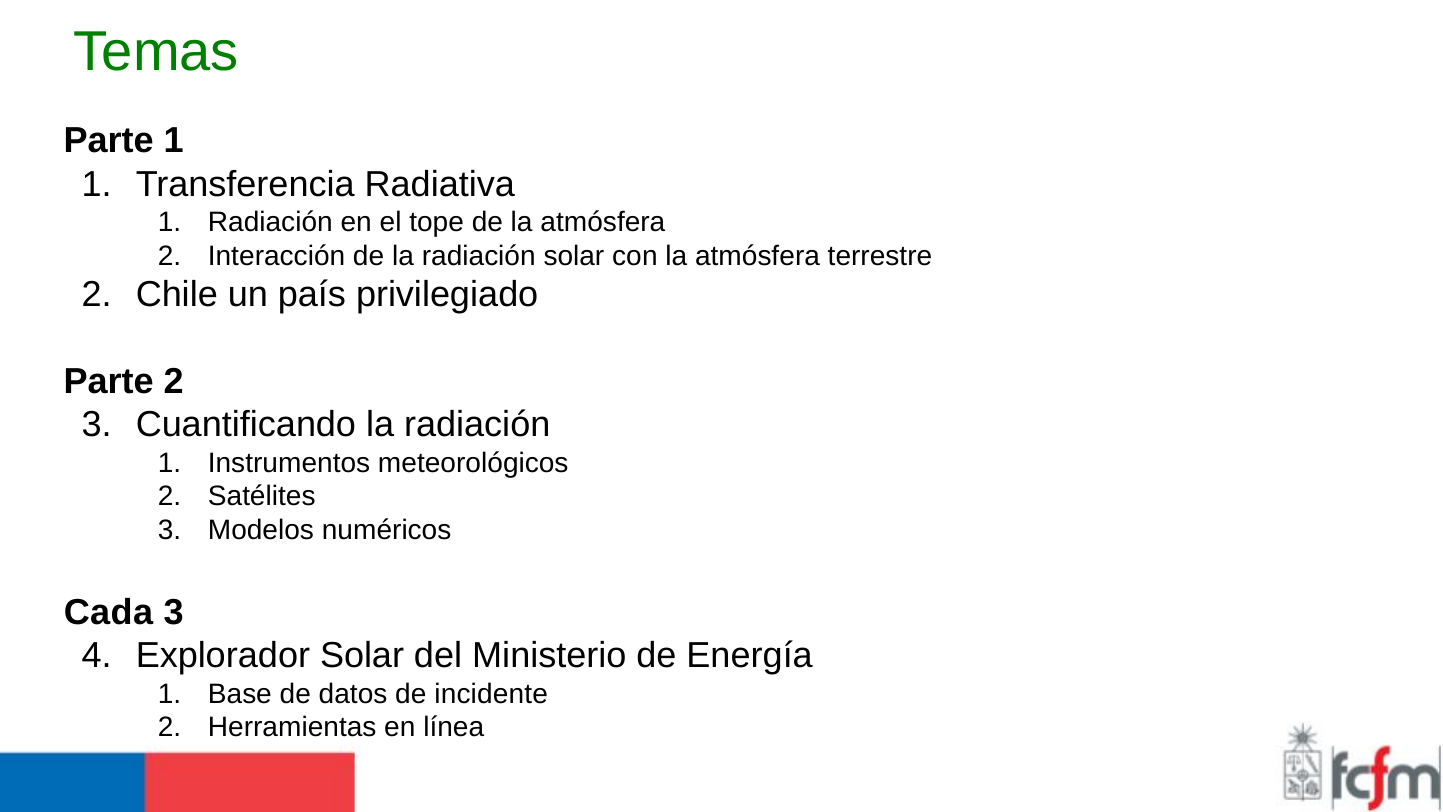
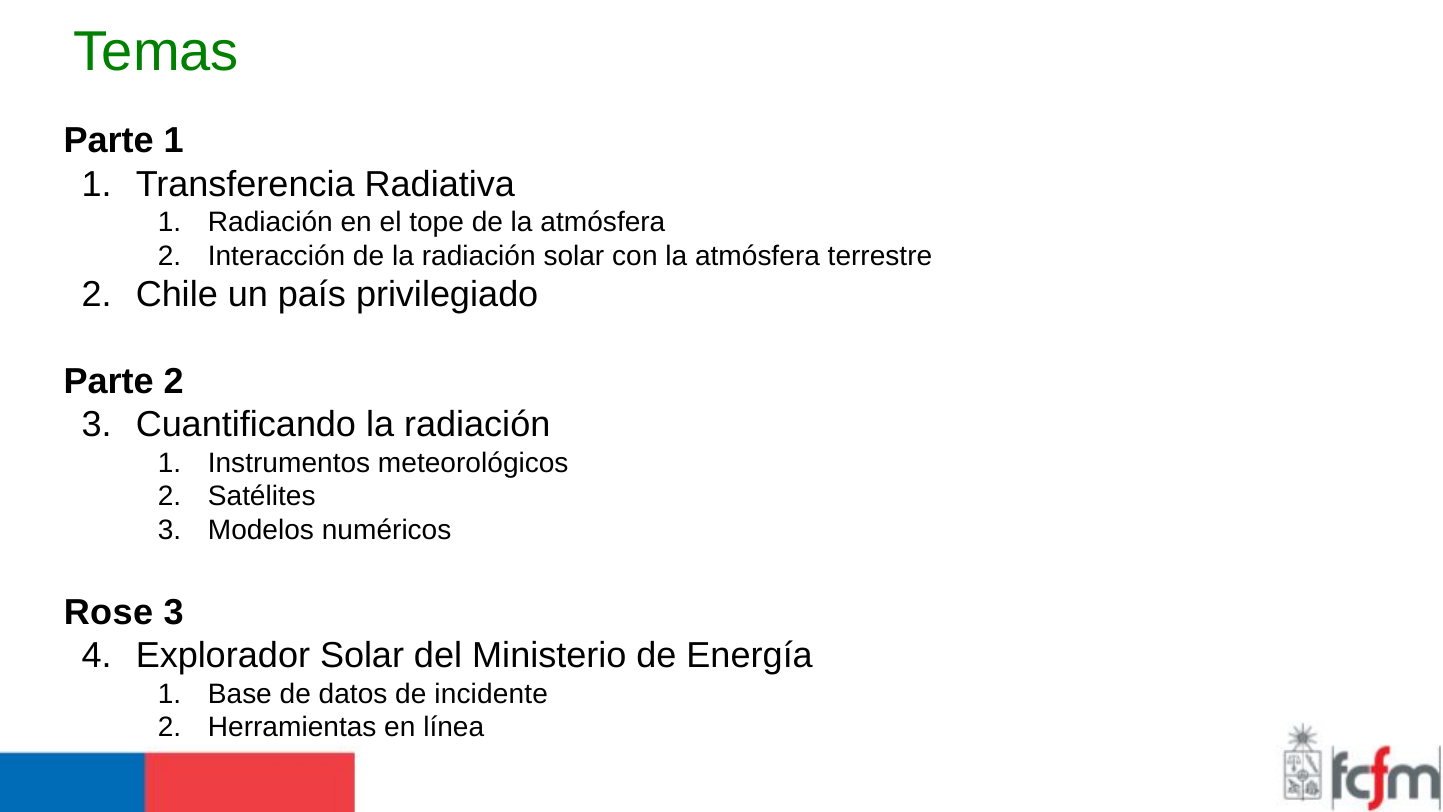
Cada: Cada -> Rose
